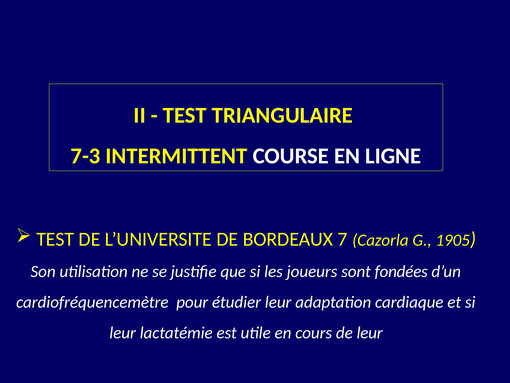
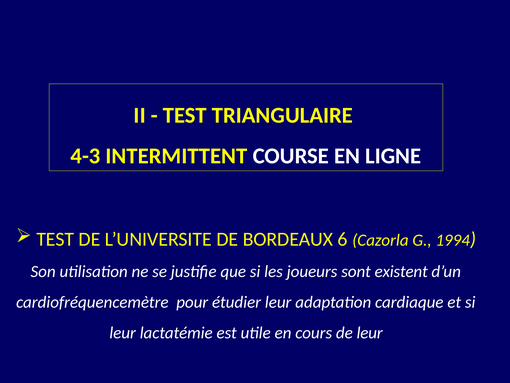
7-3: 7-3 -> 4-3
7: 7 -> 6
1905: 1905 -> 1994
fondées: fondées -> existent
